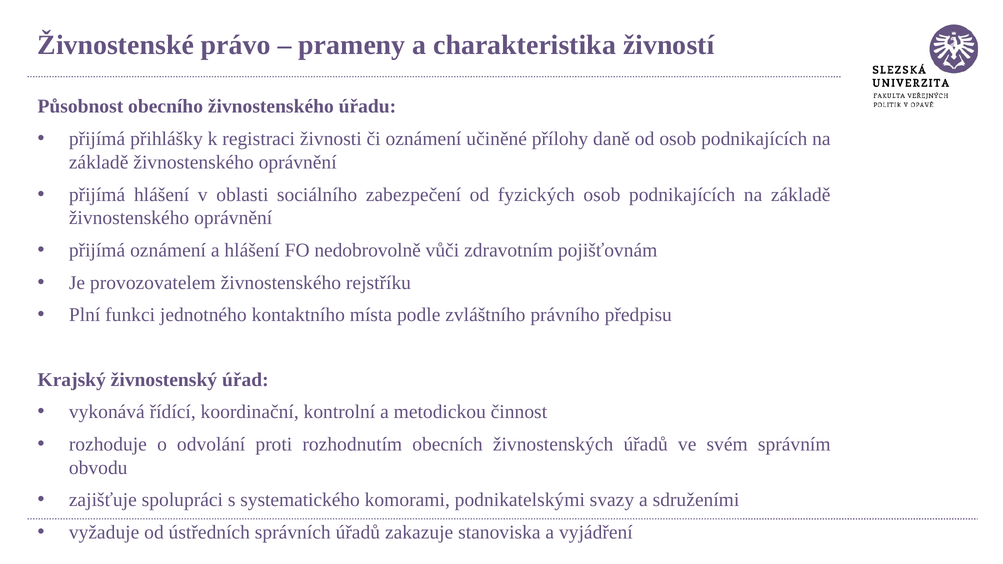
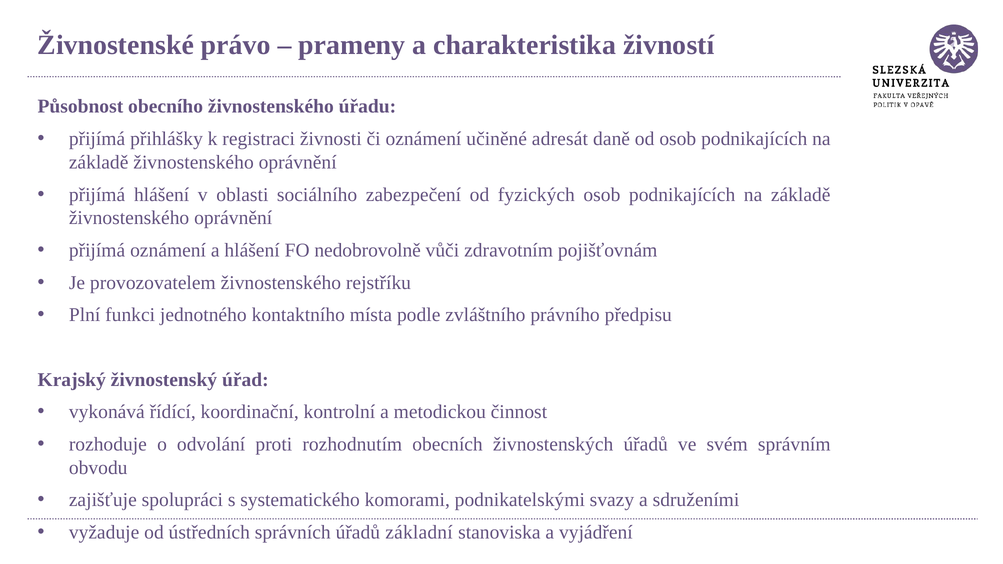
přílohy: přílohy -> adresát
zakazuje: zakazuje -> základní
